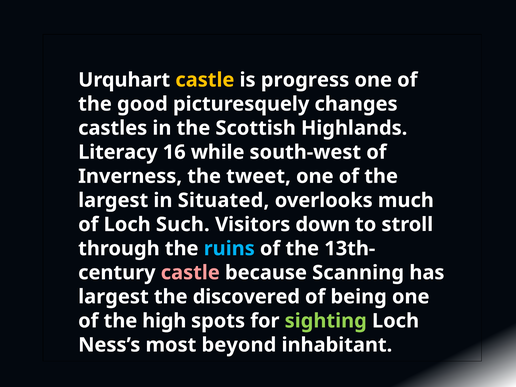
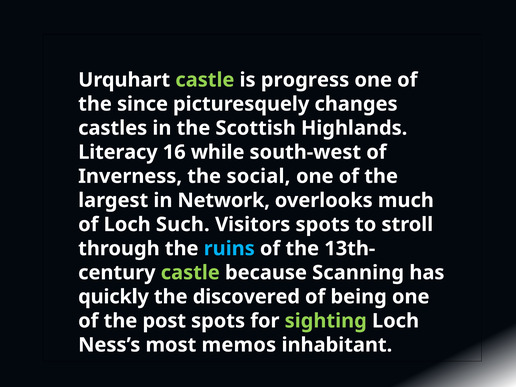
castle at (205, 80) colour: yellow -> light green
good: good -> since
tweet: tweet -> social
Situated: Situated -> Network
Visitors down: down -> spots
castle at (190, 273) colour: pink -> light green
largest at (113, 297): largest -> quickly
high: high -> post
beyond: beyond -> memos
